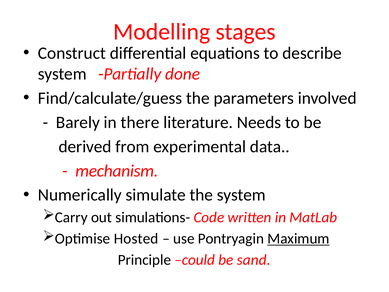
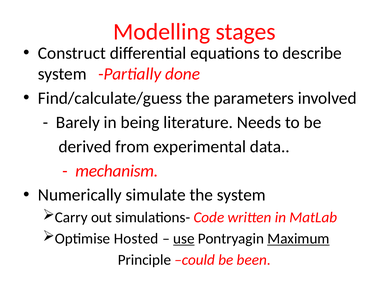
there: there -> being
use underline: none -> present
sand: sand -> been
